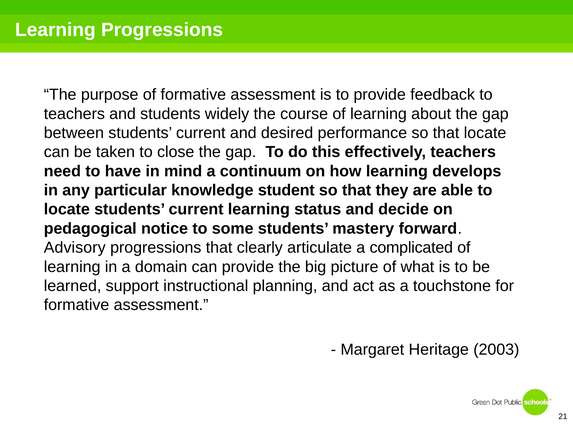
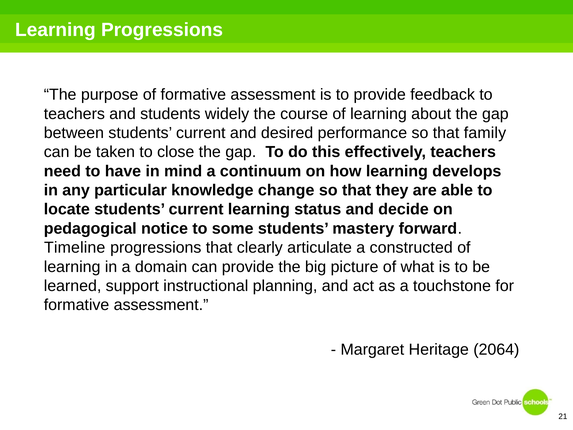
that locate: locate -> family
student: student -> change
Advisory: Advisory -> Timeline
complicated: complicated -> constructed
2003: 2003 -> 2064
